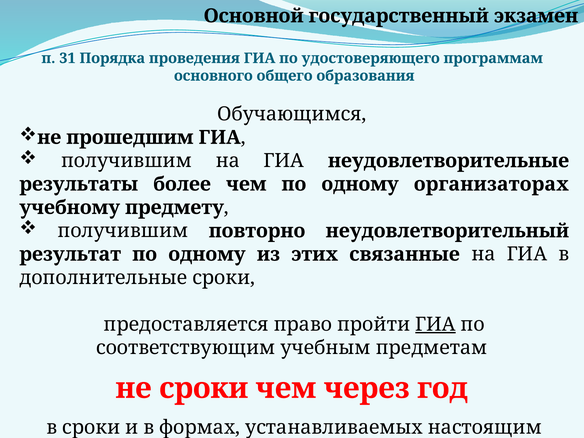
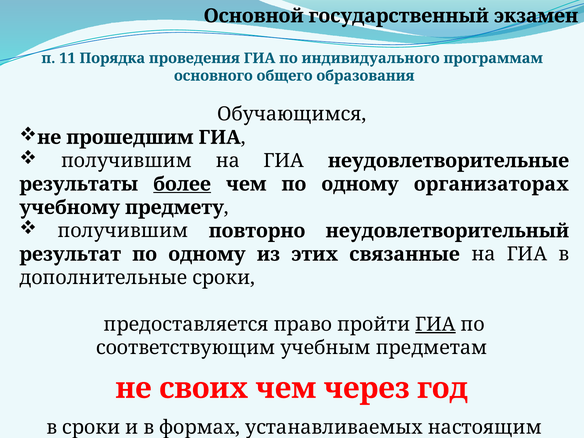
31: 31 -> 11
удостоверяющего: удостоверяющего -> индивидуального
более underline: none -> present
не сроки: сроки -> своих
